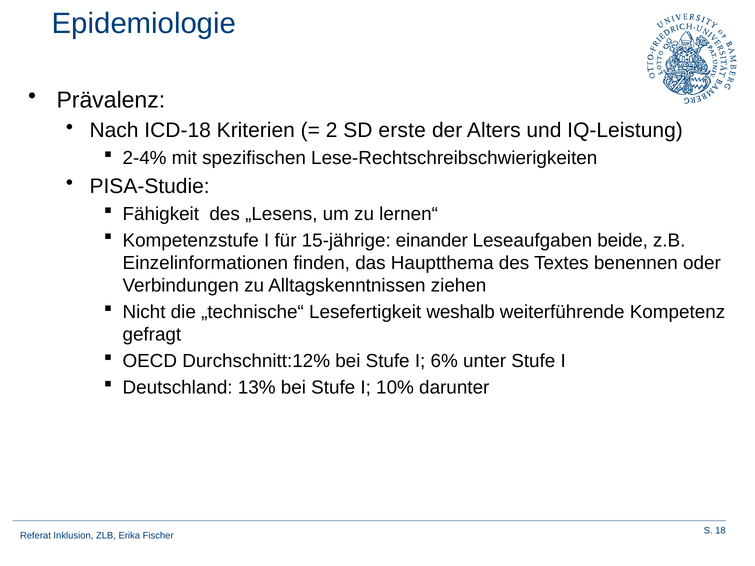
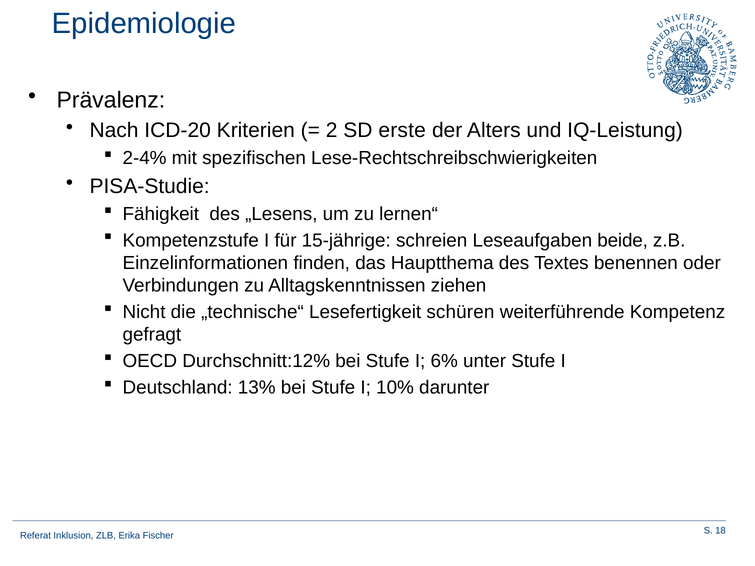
ICD-18: ICD-18 -> ICD-20
einander: einander -> schreien
weshalb: weshalb -> schüren
